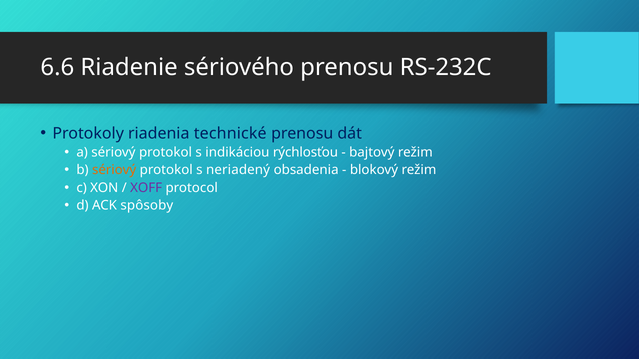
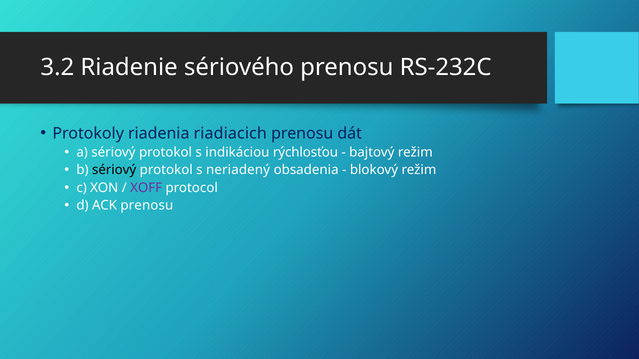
6.6: 6.6 -> 3.2
technické: technické -> riadiacich
sériový at (114, 170) colour: orange -> black
ACK spôsoby: spôsoby -> prenosu
